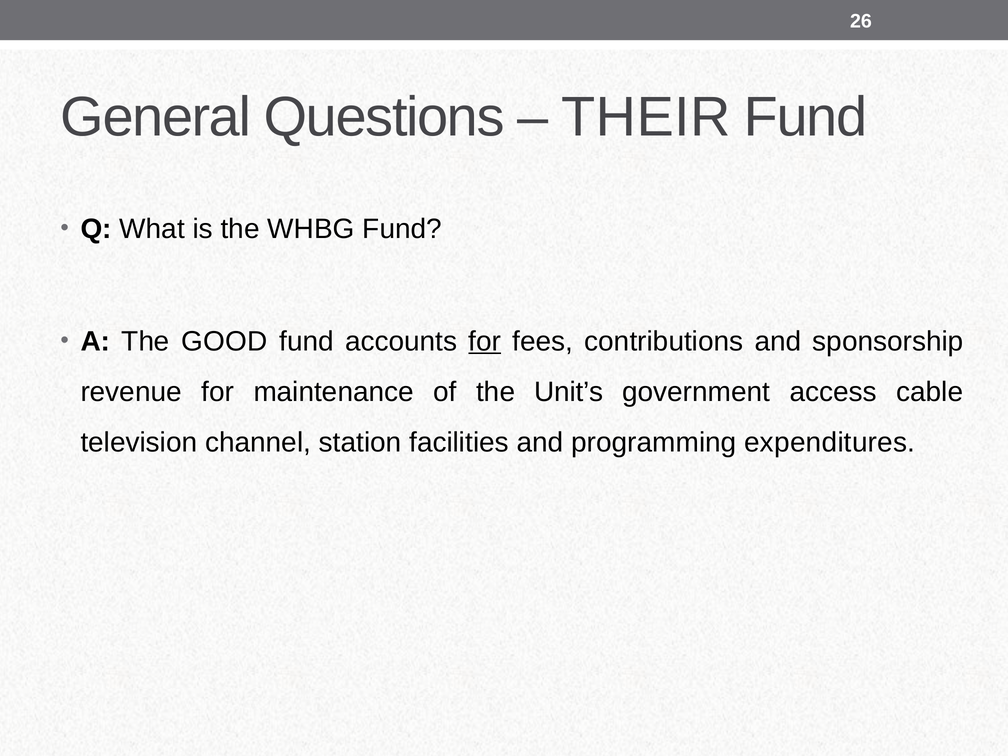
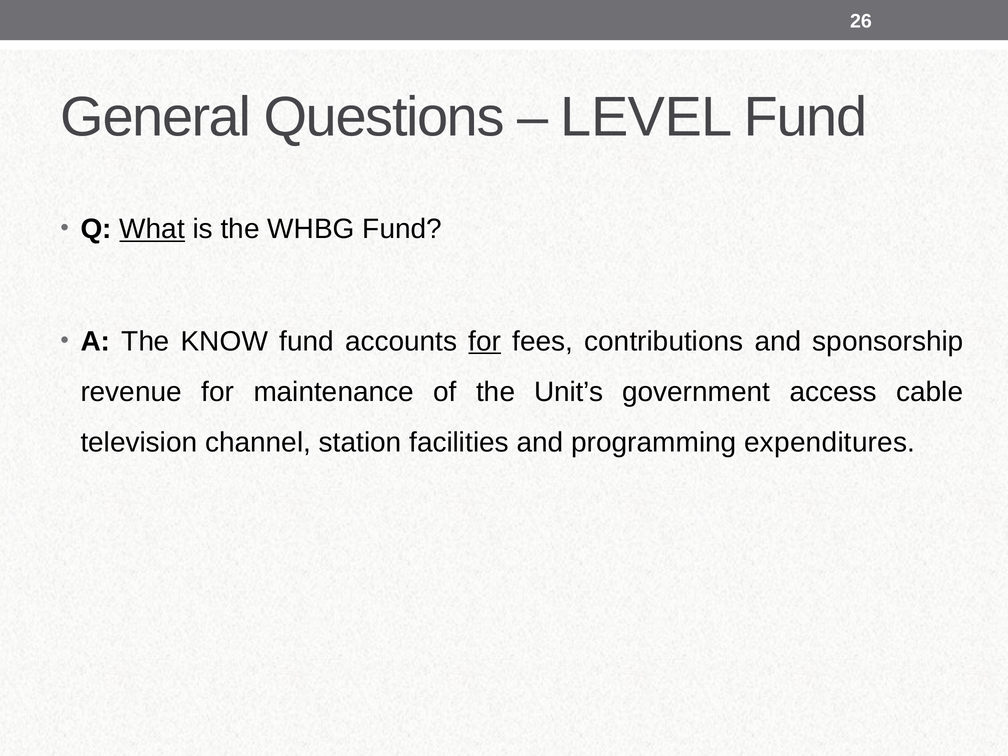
THEIR: THEIR -> LEVEL
What underline: none -> present
GOOD: GOOD -> KNOW
